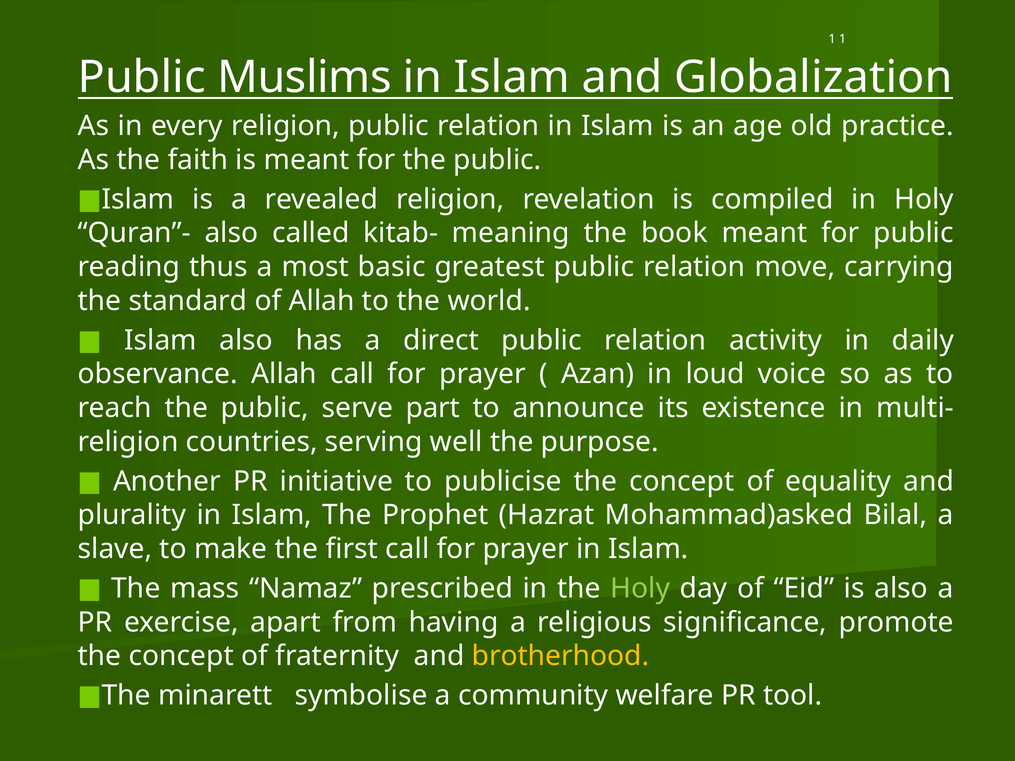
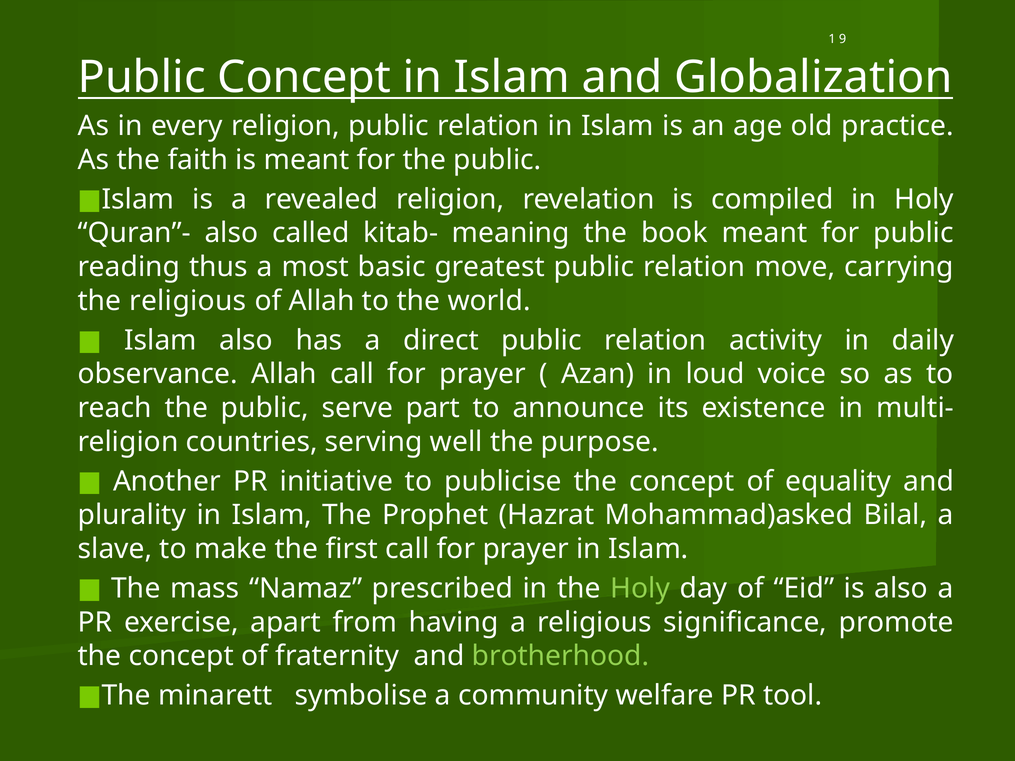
1 1: 1 -> 9
Public Muslims: Muslims -> Concept
the standard: standard -> religious
brotherhood colour: yellow -> light green
